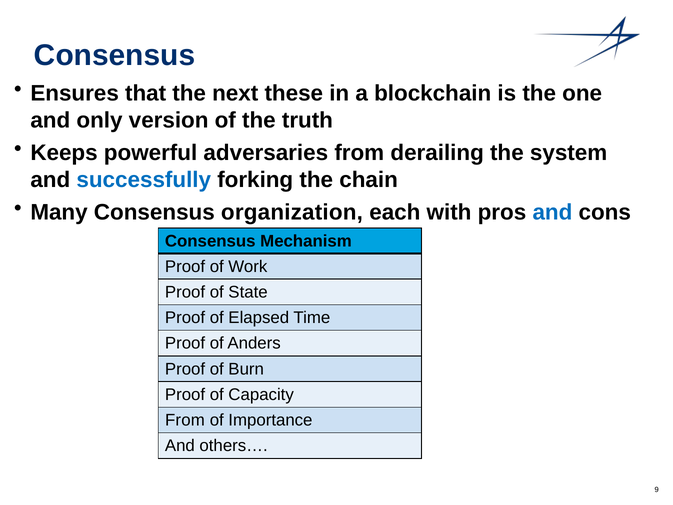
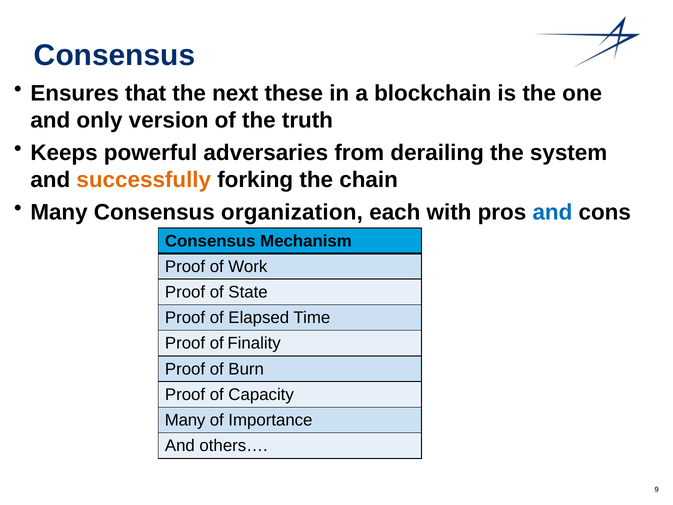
successfully colour: blue -> orange
Anders: Anders -> Finality
From at (185, 420): From -> Many
